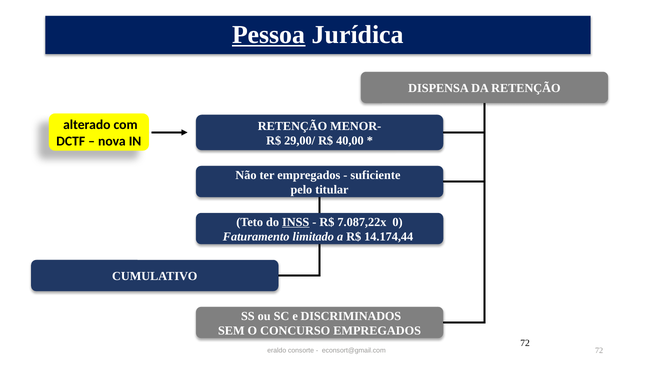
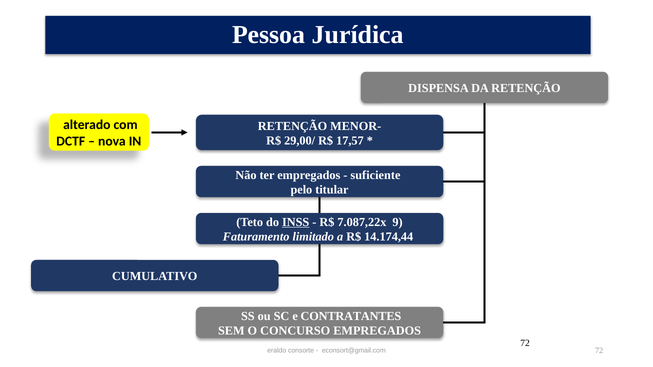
Pessoa underline: present -> none
40,00: 40,00 -> 17,57
0: 0 -> 9
DISCRIMINADOS: DISCRIMINADOS -> CONTRATANTES
